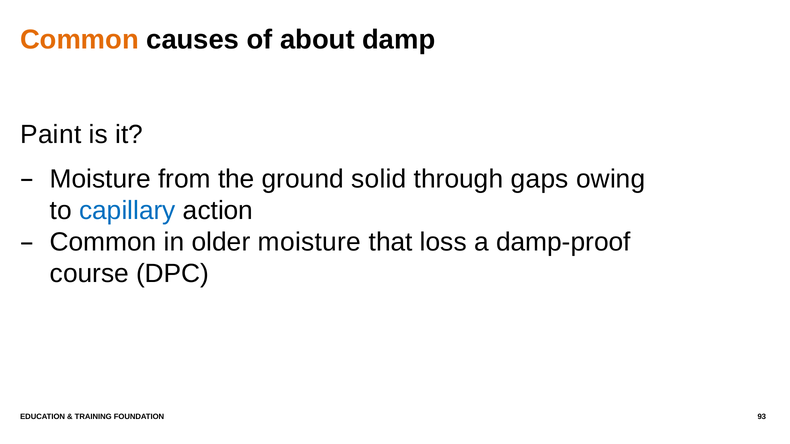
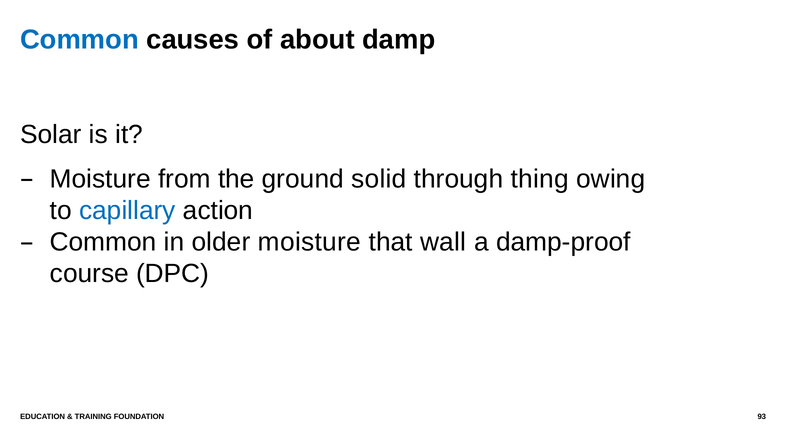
Common at (79, 40) colour: orange -> blue
Paint: Paint -> Solar
gaps: gaps -> thing
loss: loss -> wall
